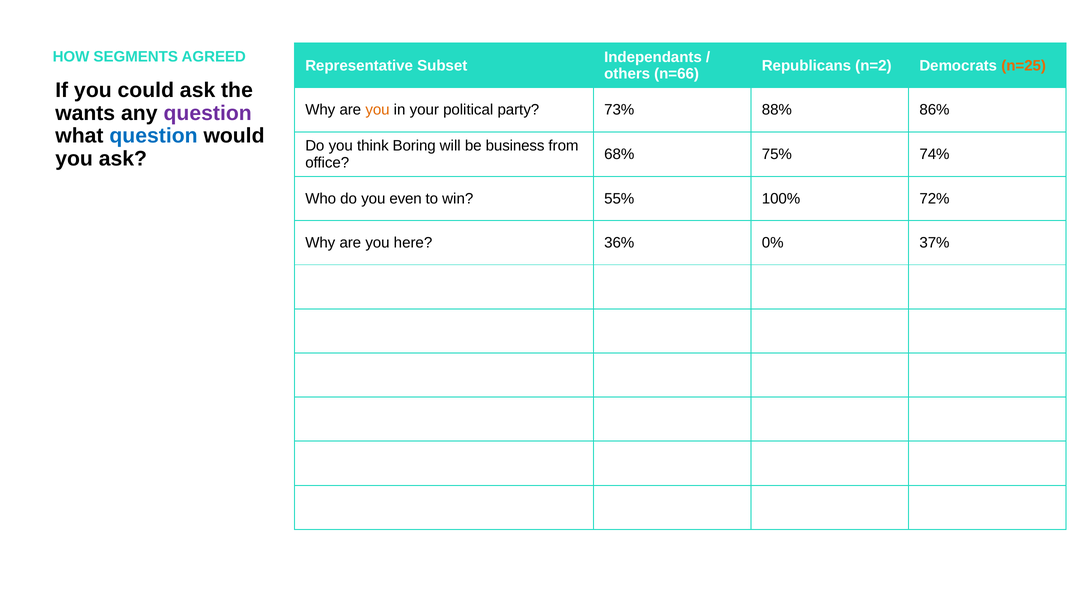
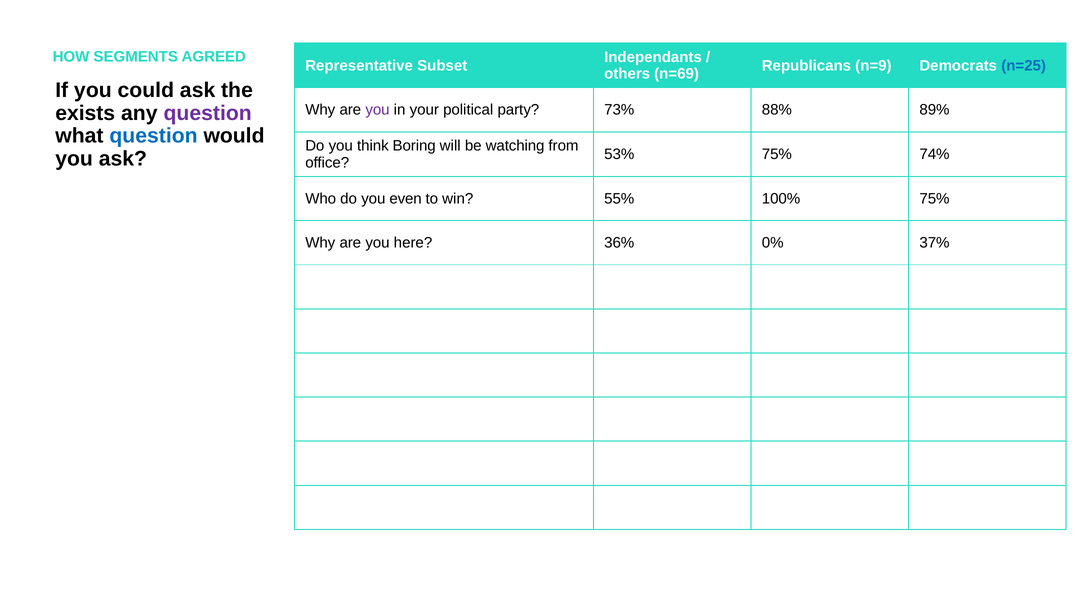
n=2: n=2 -> n=9
n=25 colour: orange -> blue
n=66: n=66 -> n=69
you at (378, 110) colour: orange -> purple
86%: 86% -> 89%
wants: wants -> exists
business: business -> watching
68%: 68% -> 53%
100% 72%: 72% -> 75%
